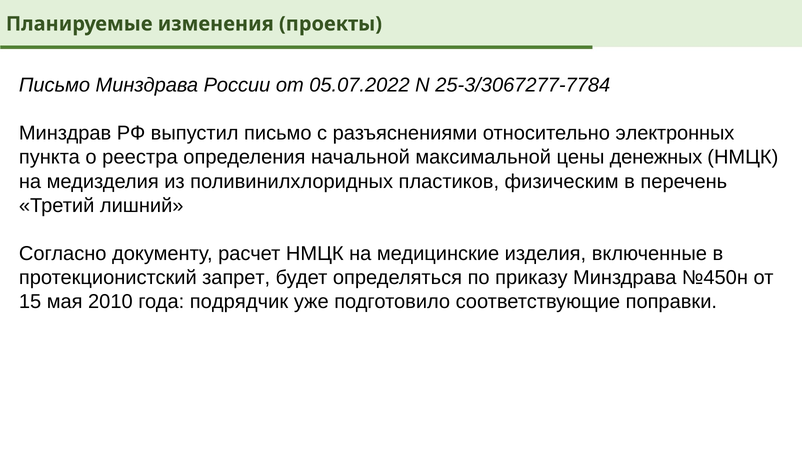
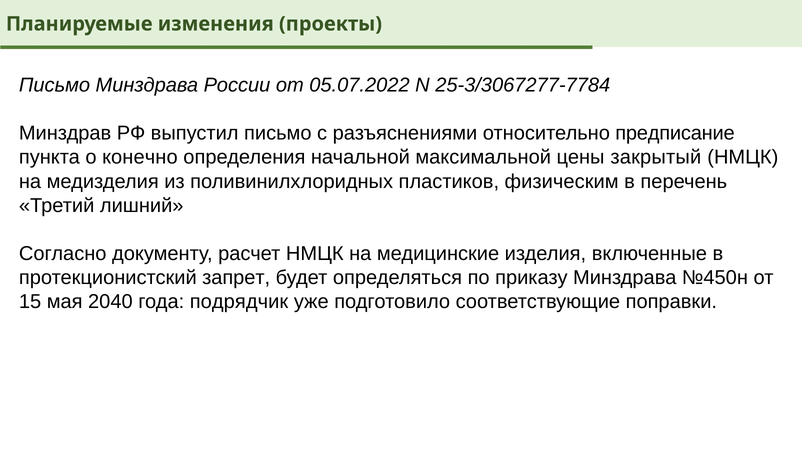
электронных: электронных -> предписание
реестра: реестра -> конечно
денежных: денежных -> закрытый
2010: 2010 -> 2040
